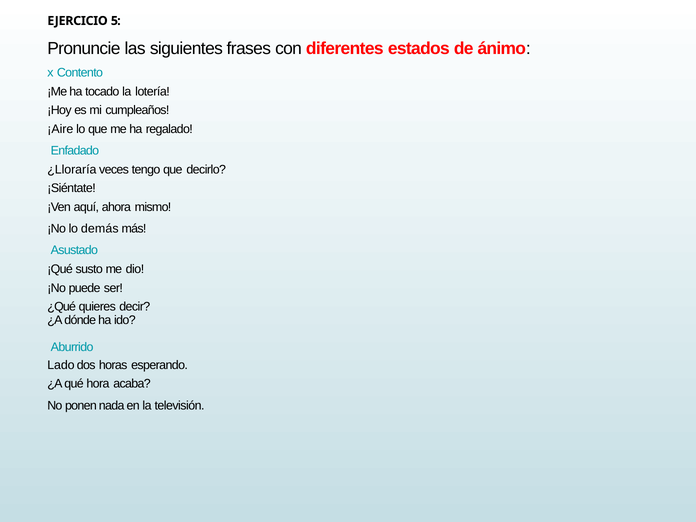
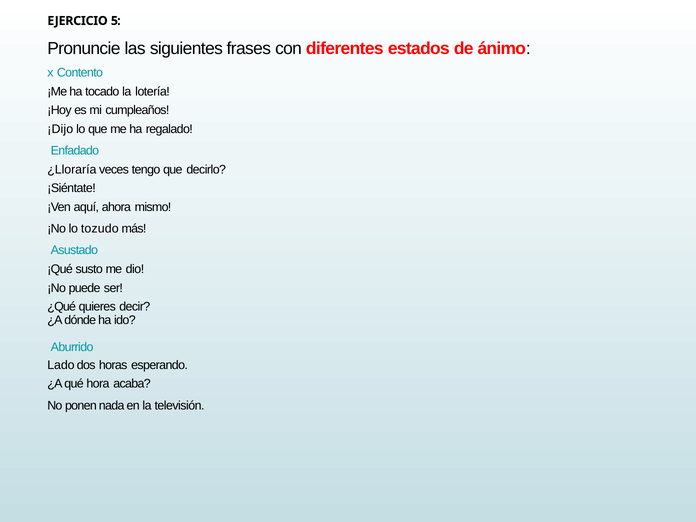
¡Aire: ¡Aire -> ¡Dijo
demás: demás -> tozudo
